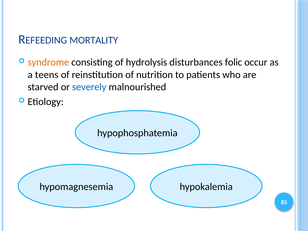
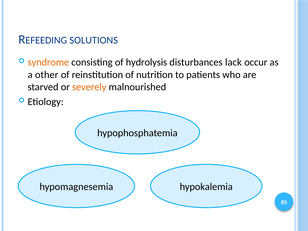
MORTALITY: MORTALITY -> SOLUTIONS
folic: folic -> lack
teens: teens -> other
severely colour: blue -> orange
